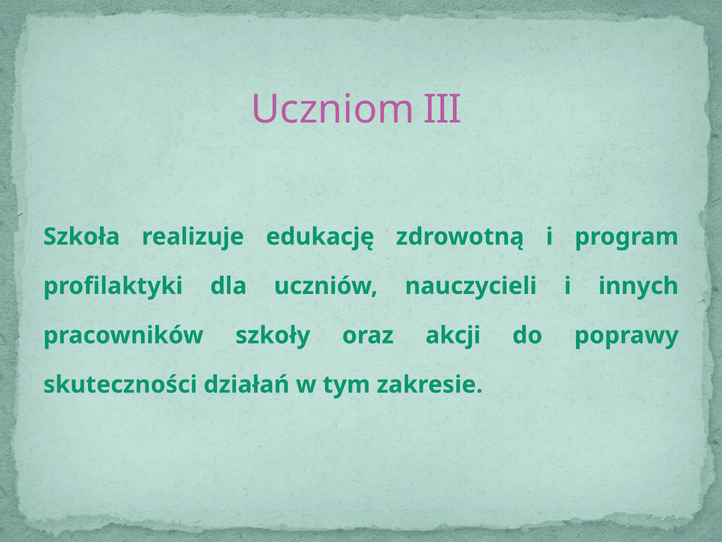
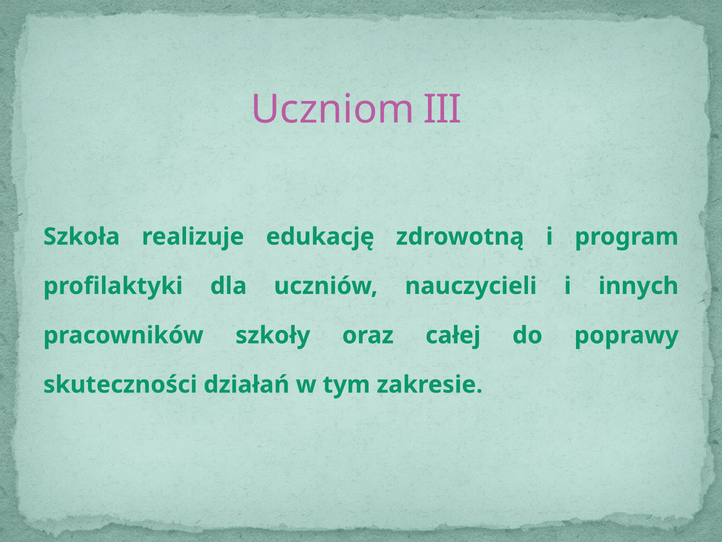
akcji: akcji -> całej
